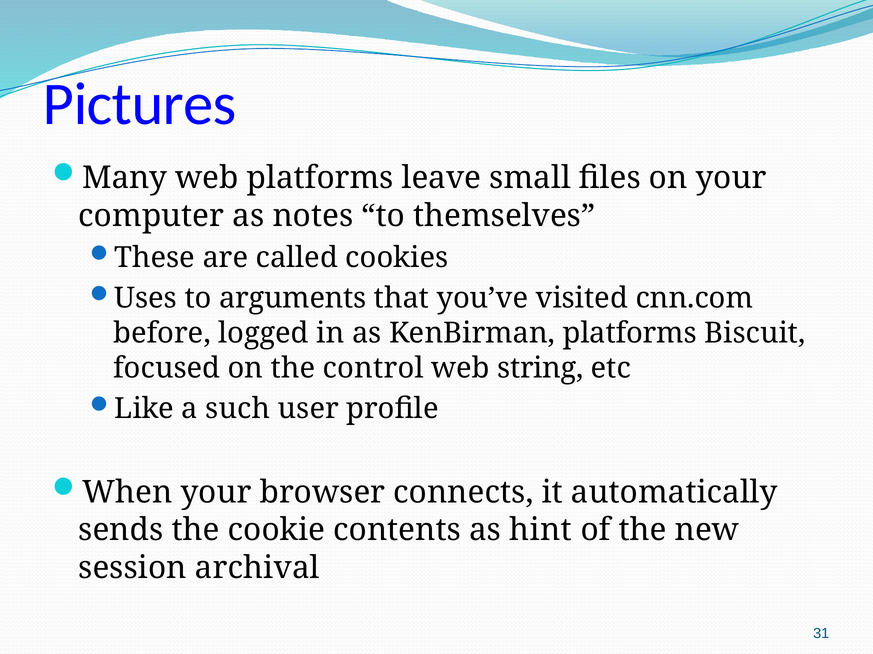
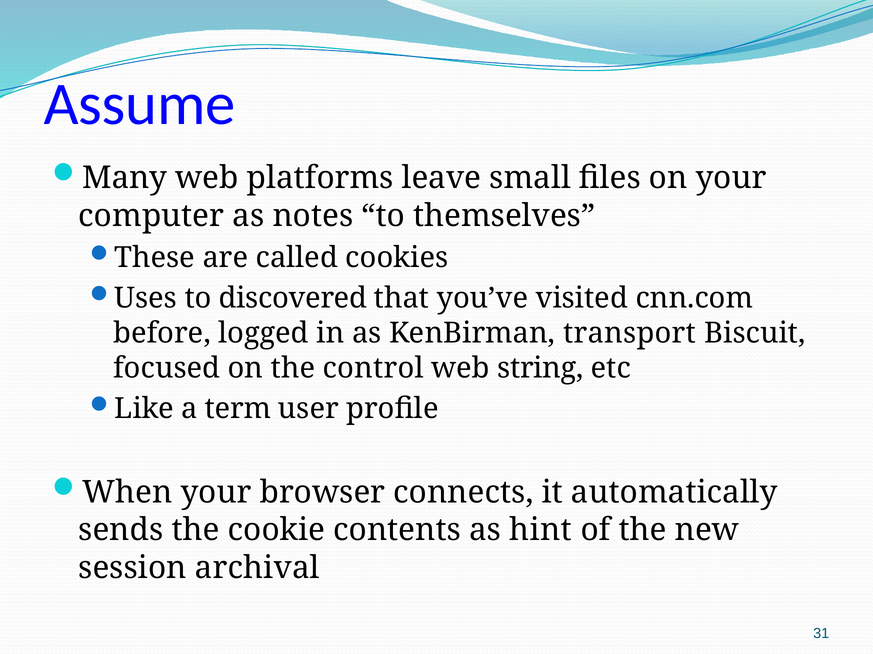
Pictures: Pictures -> Assume
arguments: arguments -> discovered
KenBirman platforms: platforms -> transport
such: such -> term
